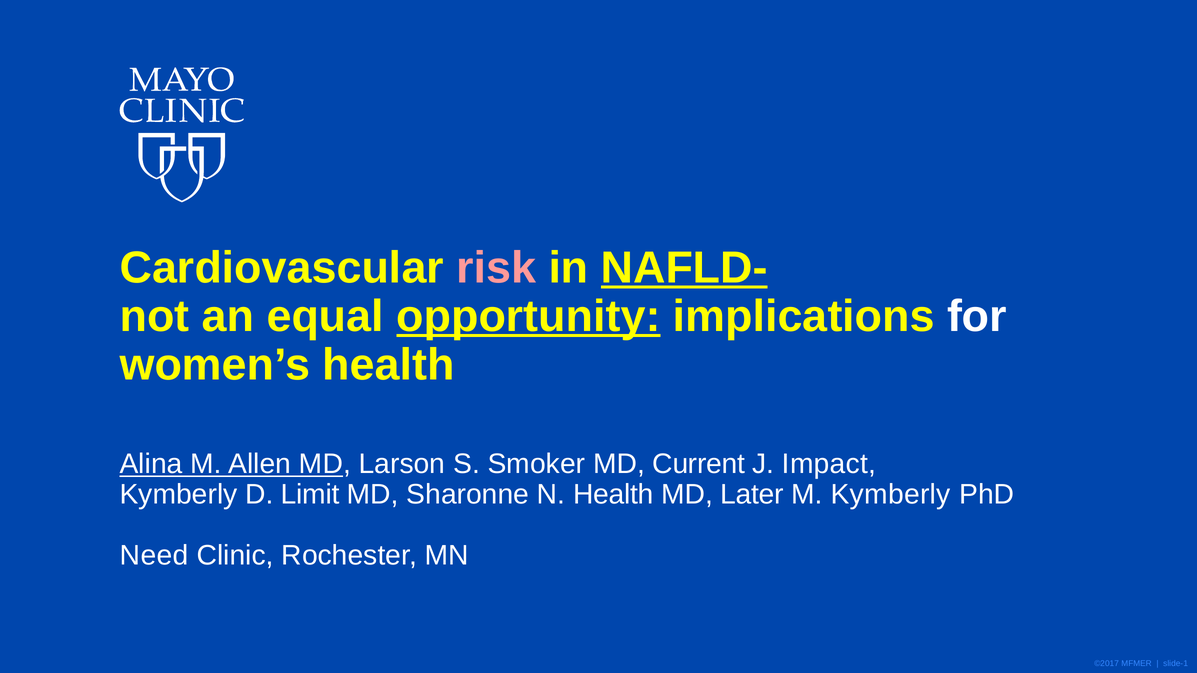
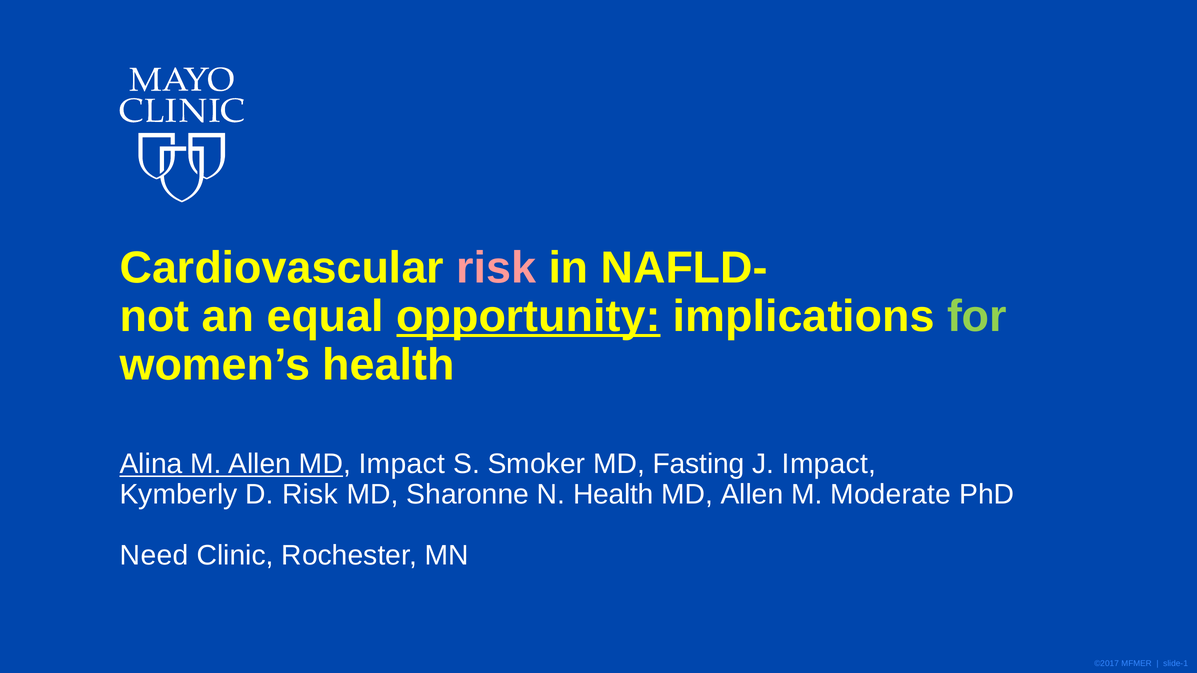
NAFLD- underline: present -> none
for colour: white -> light green
MD Larson: Larson -> Impact
Current: Current -> Fasting
D Limit: Limit -> Risk
MD Later: Later -> Allen
M Kymberly: Kymberly -> Moderate
